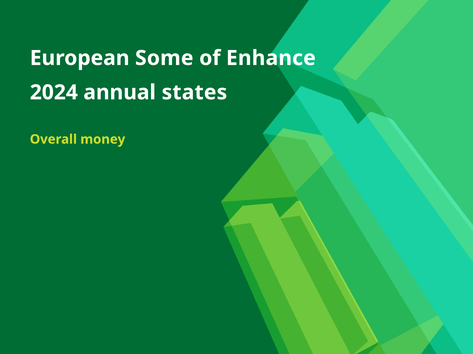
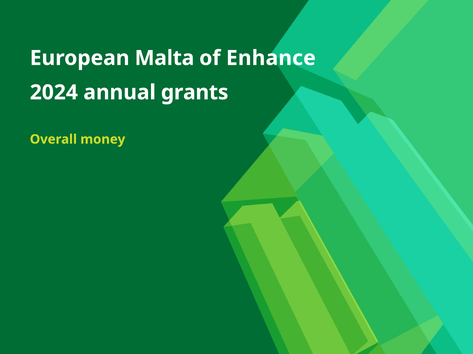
Some: Some -> Malta
states: states -> grants
